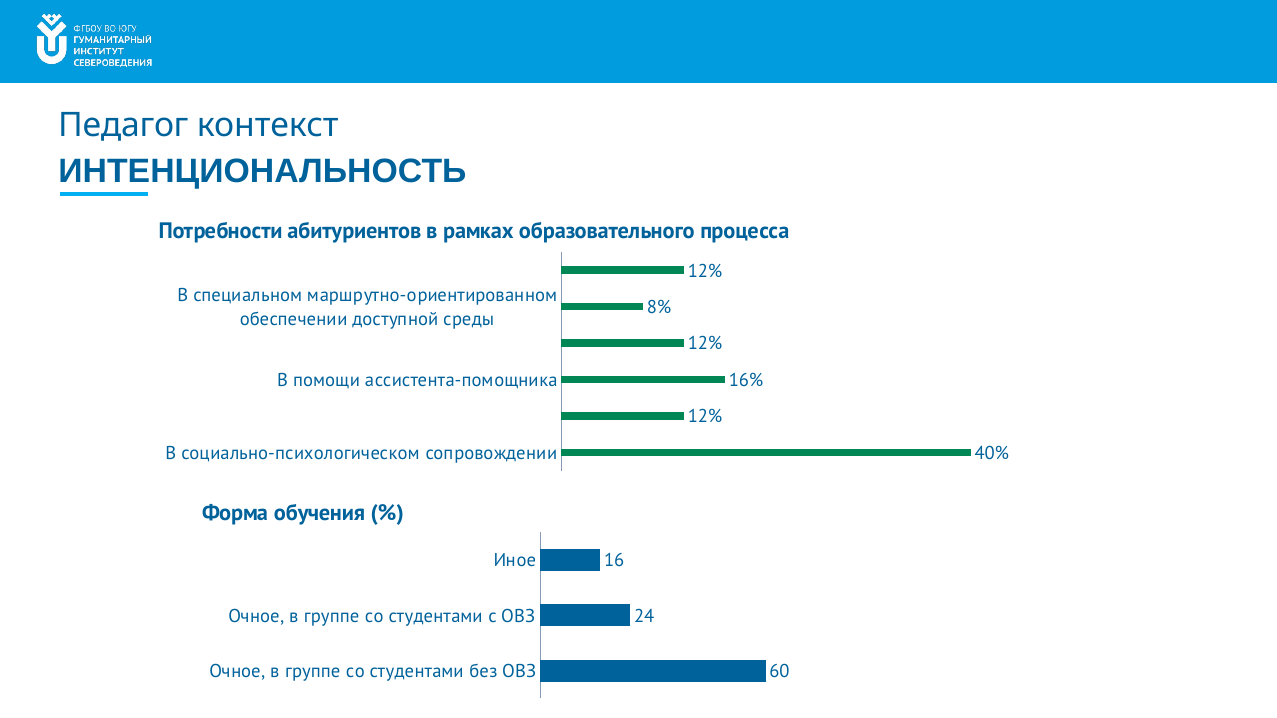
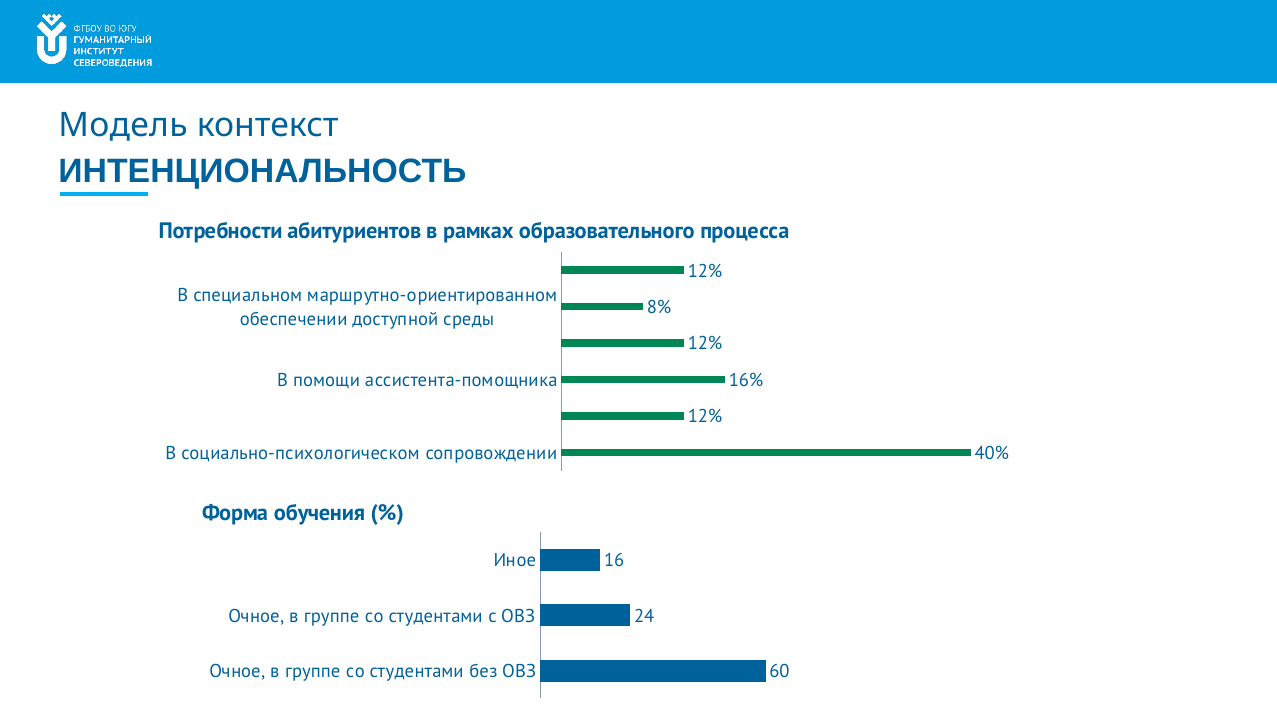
Педагог: Педагог -> Модель
